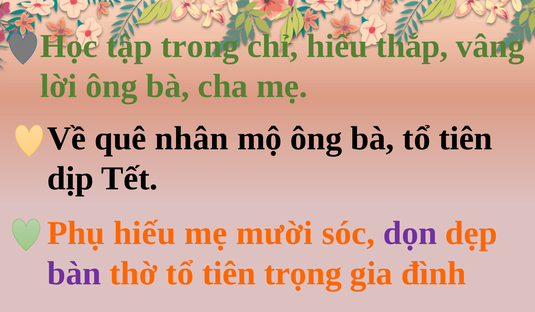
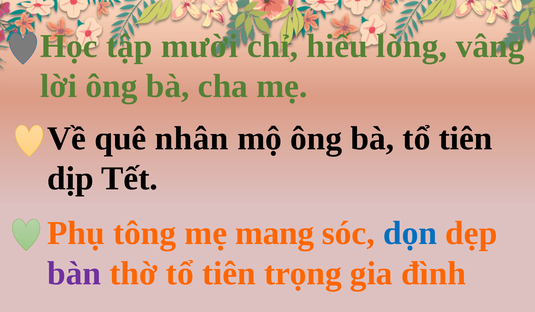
trong: trong -> mười
thắp: thắp -> lòng
Phụ hiếu: hiếu -> tông
mười: mười -> mang
dọn colour: purple -> blue
